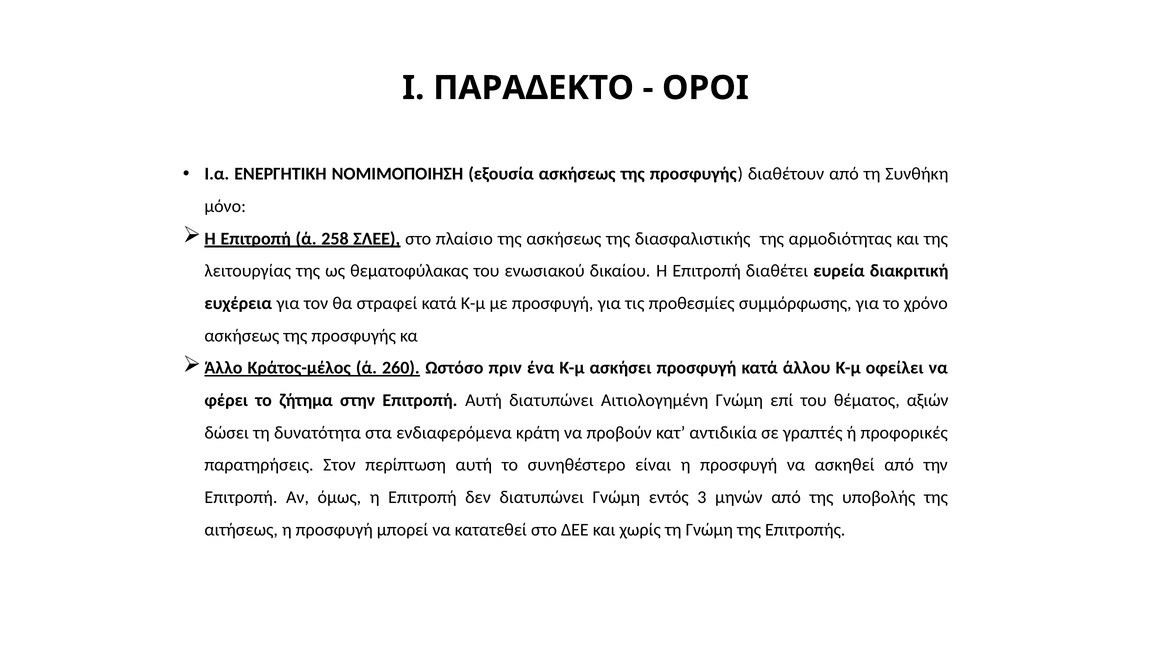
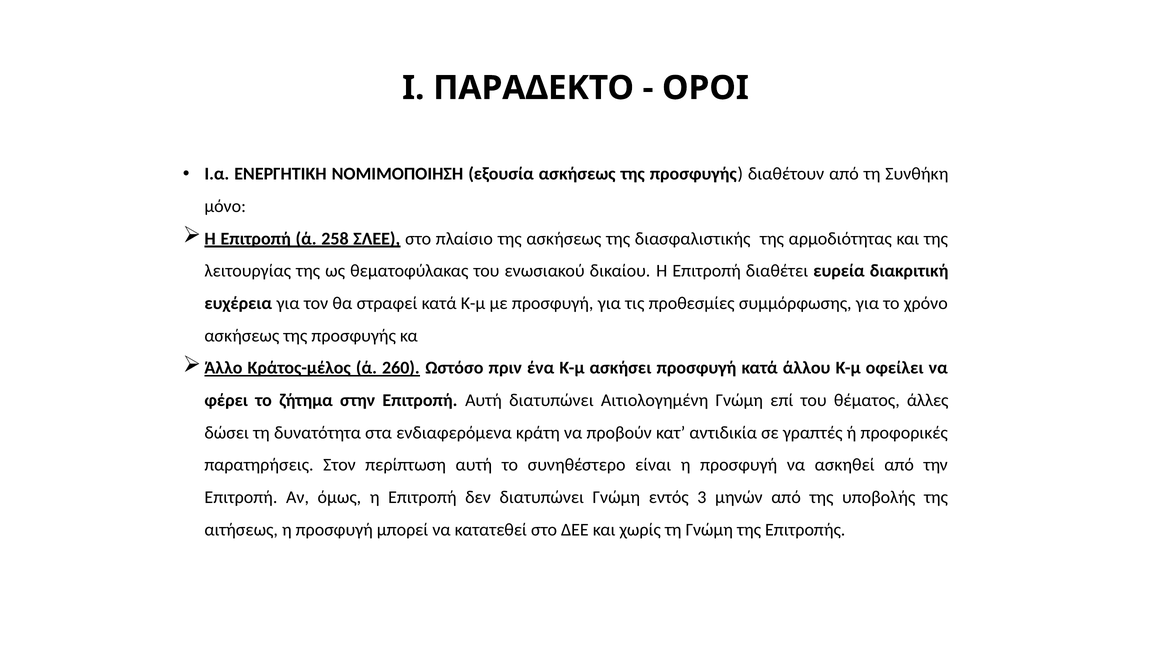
αξιών: αξιών -> άλλες
